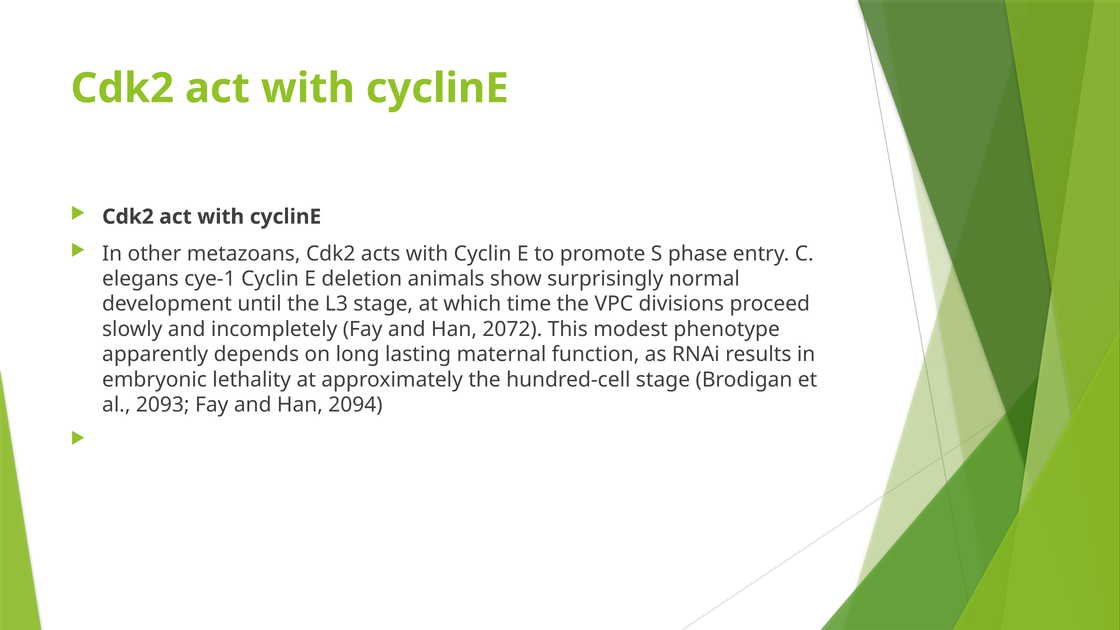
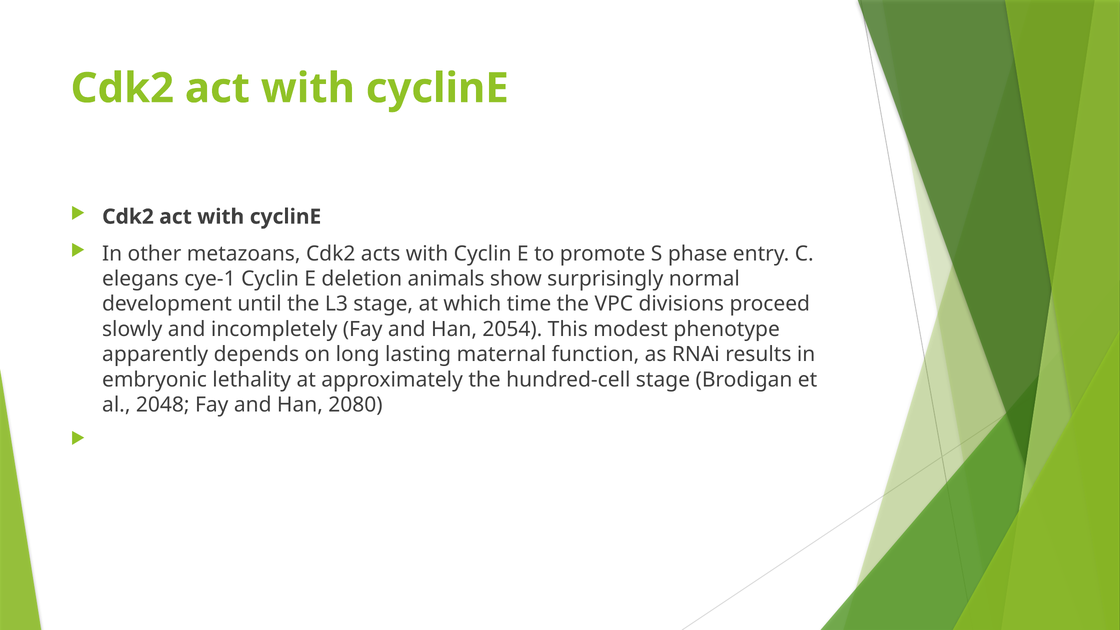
2072: 2072 -> 2054
2093: 2093 -> 2048
2094: 2094 -> 2080
